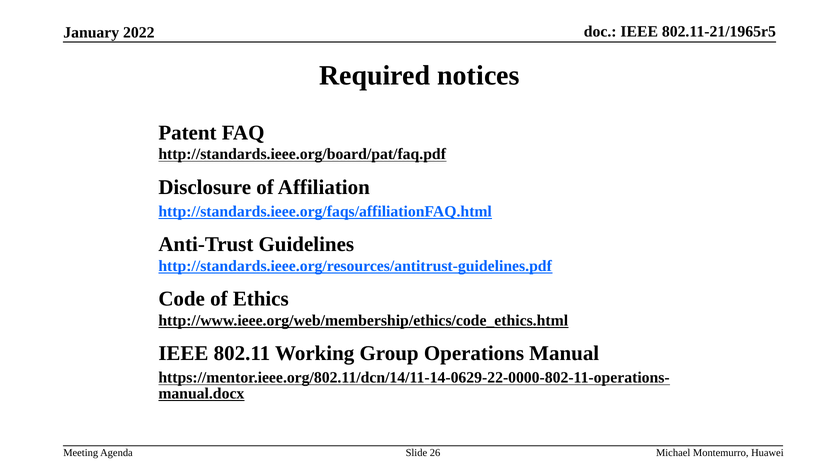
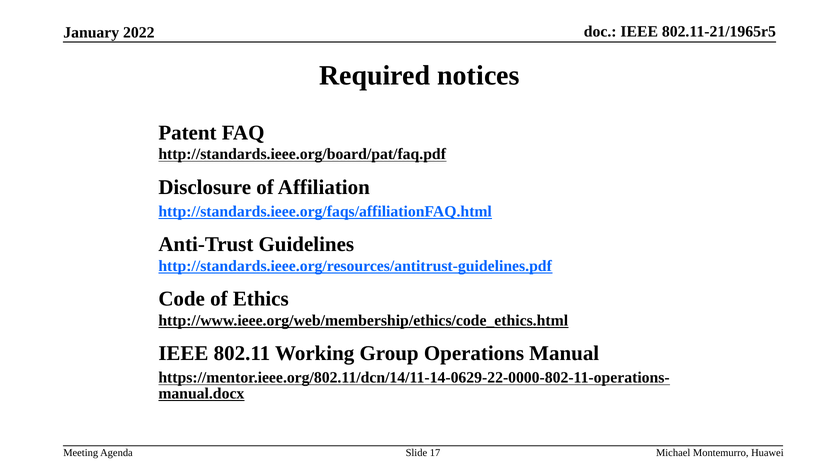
26: 26 -> 17
